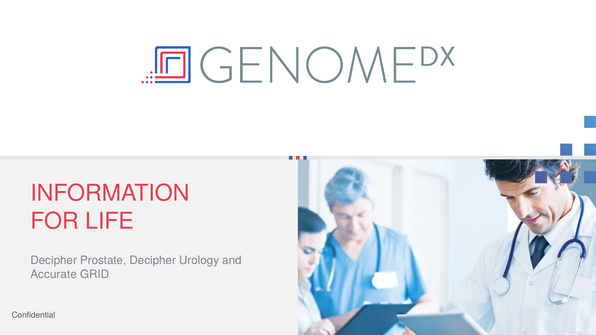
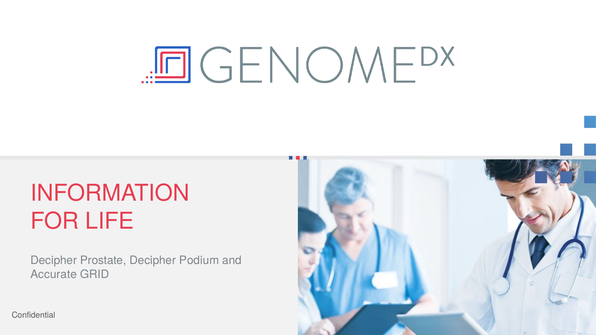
Urology: Urology -> Podium
